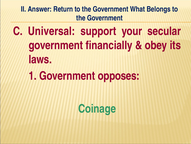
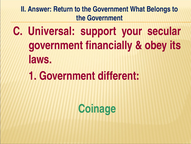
opposes: opposes -> different
